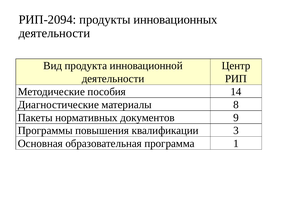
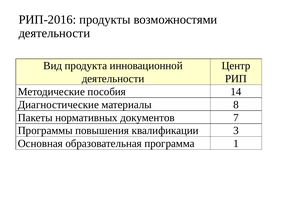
РИП-2094: РИП-2094 -> РИП-2016
инновационных: инновационных -> возможностями
9: 9 -> 7
